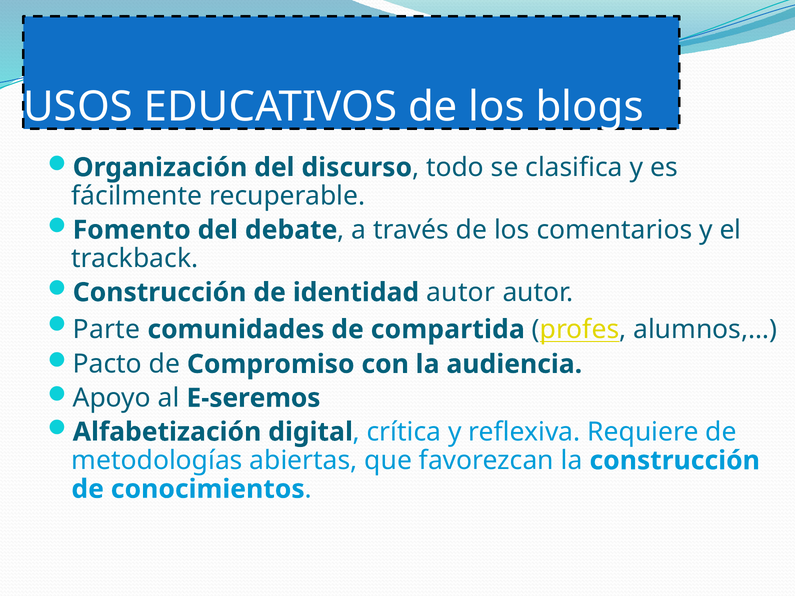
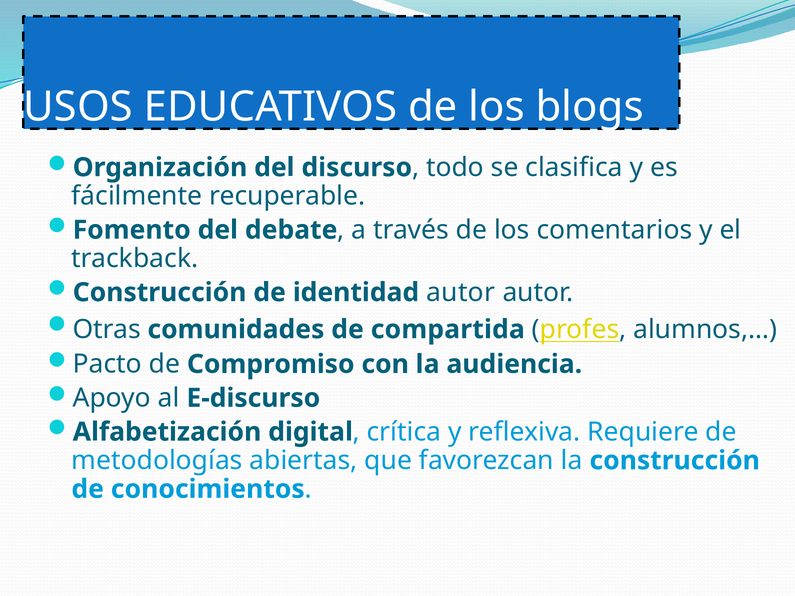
Parte: Parte -> Otras
E-seremos: E-seremos -> E-discurso
